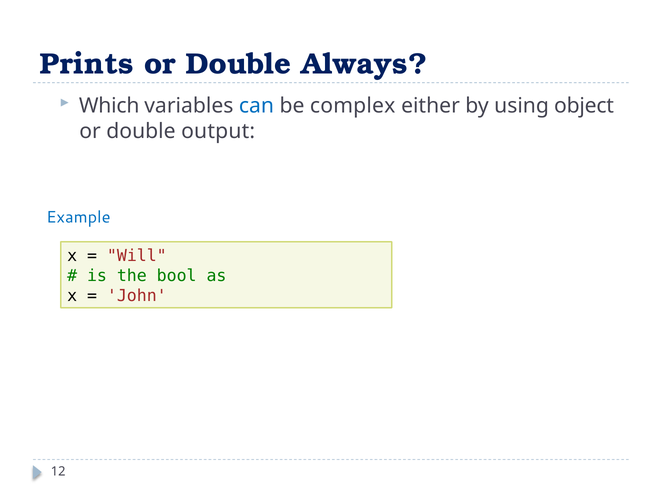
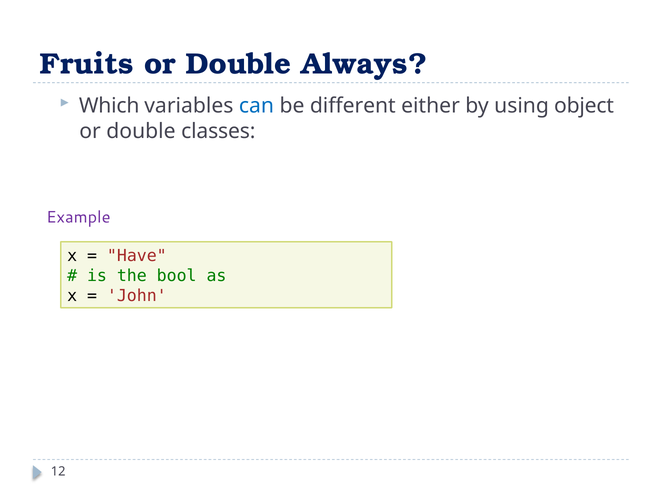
Prints: Prints -> Fruits
complex: complex -> different
output: output -> classes
Example colour: blue -> purple
Will: Will -> Have
